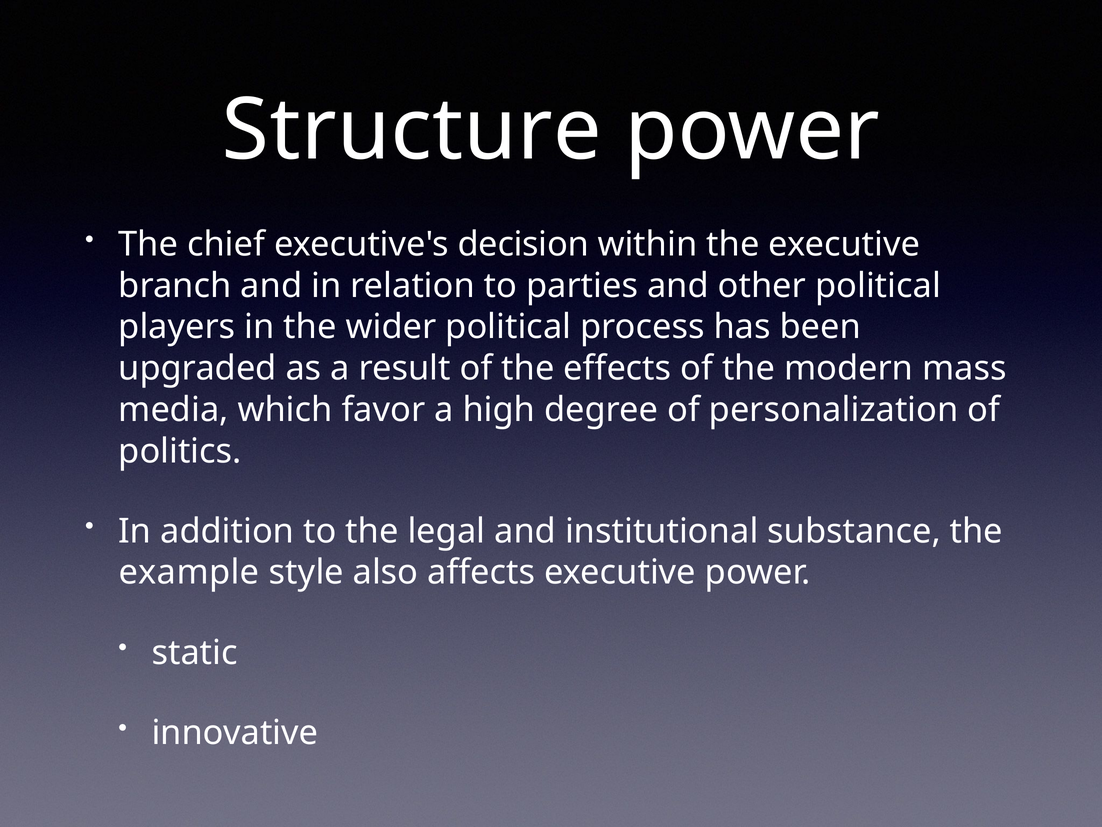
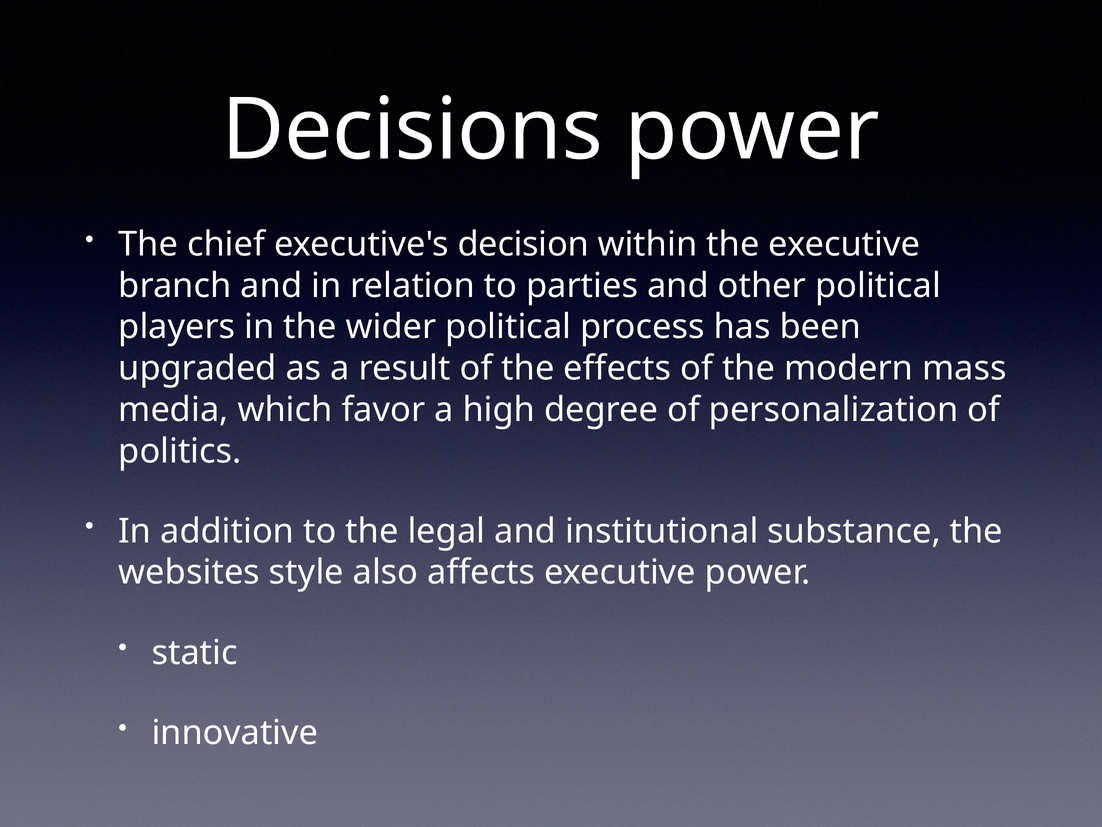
Structure: Structure -> Decisions
example: example -> websites
